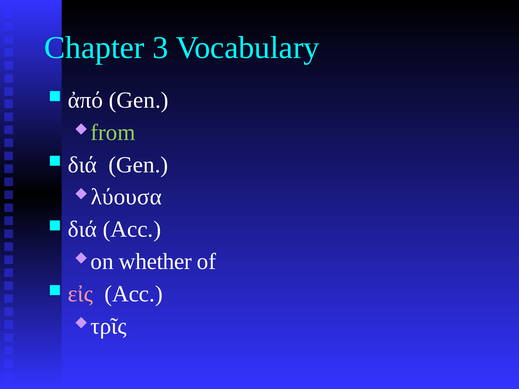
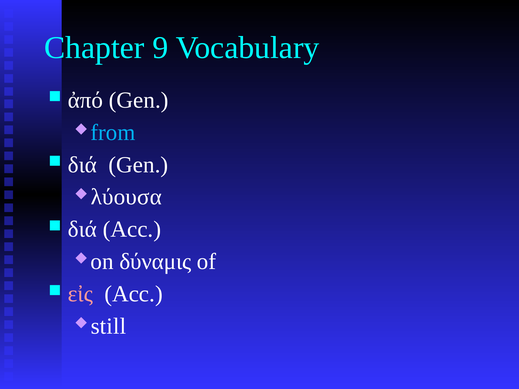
3: 3 -> 9
from colour: light green -> light blue
whether: whether -> δύναμις
τρῖς: τρῖς -> still
